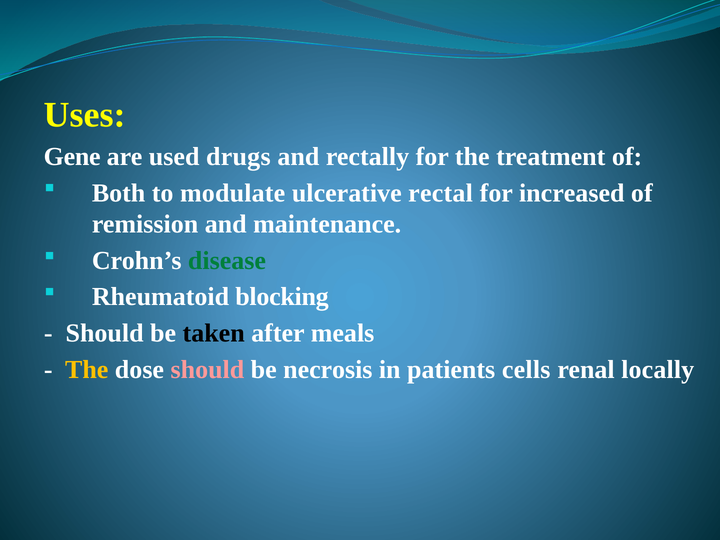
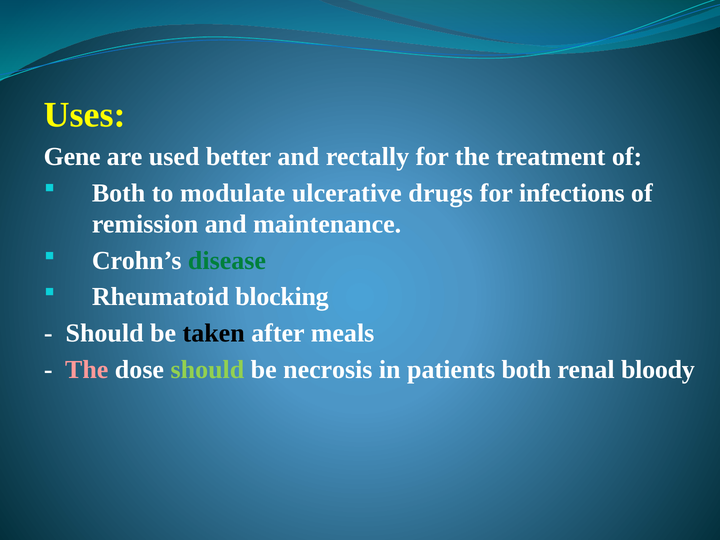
drugs: drugs -> better
rectal: rectal -> drugs
increased: increased -> infections
The at (87, 370) colour: yellow -> pink
should at (207, 370) colour: pink -> light green
patients cells: cells -> both
locally: locally -> bloody
